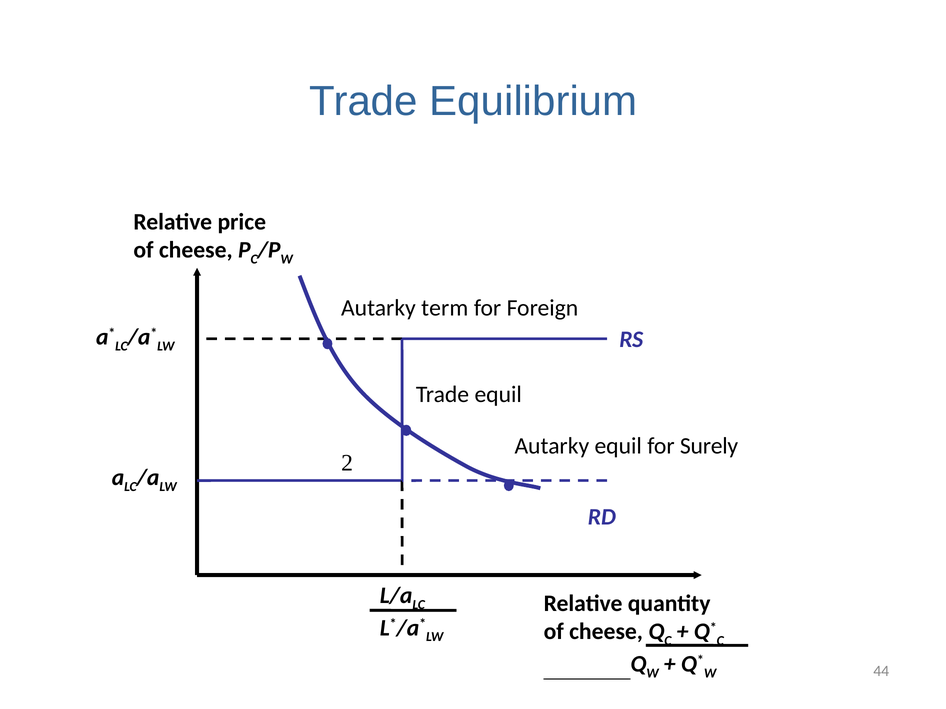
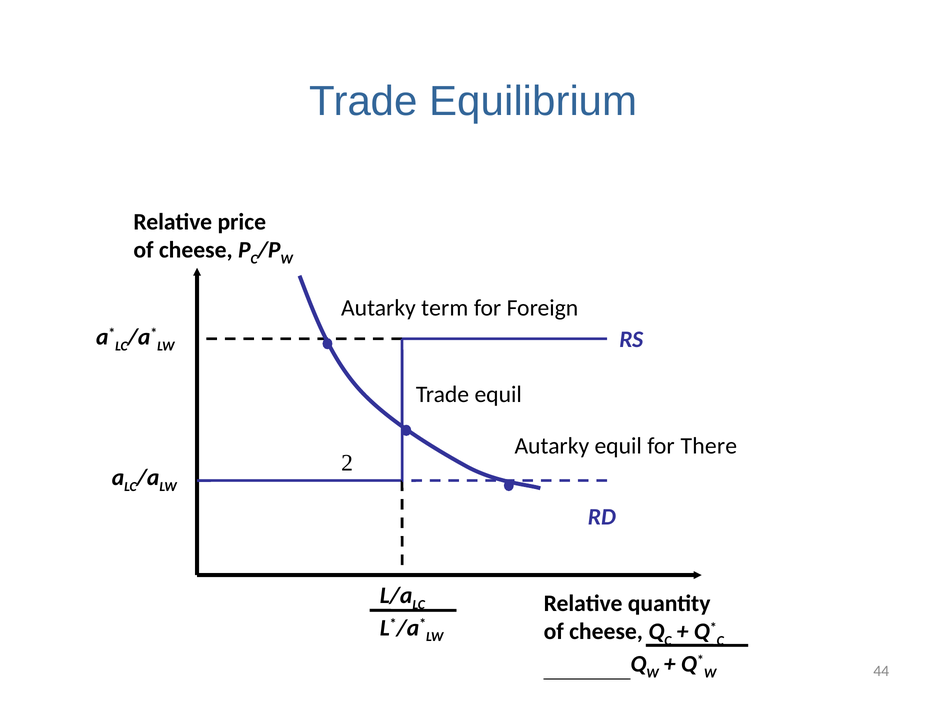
Surely: Surely -> There
